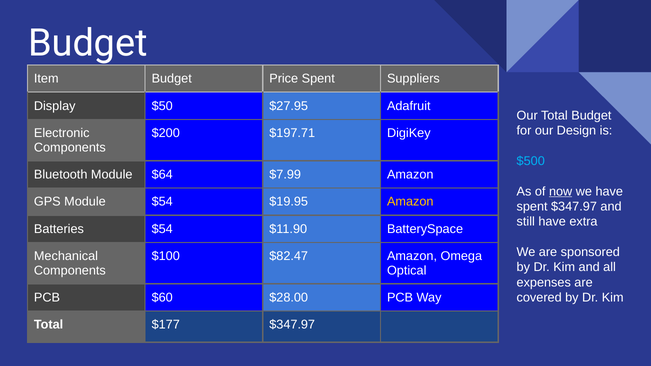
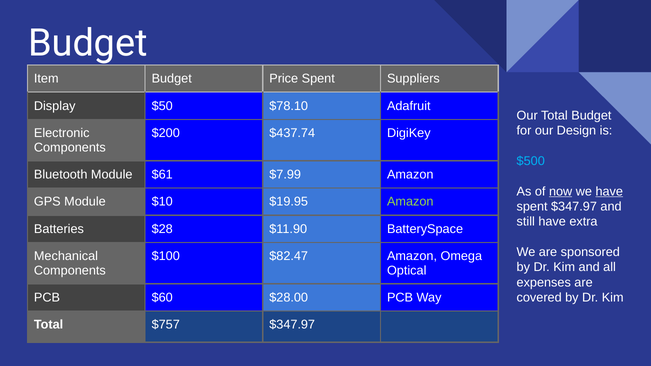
$27.95: $27.95 -> $78.10
$197.71: $197.71 -> $437.74
$64: $64 -> $61
have at (609, 191) underline: none -> present
Module $54: $54 -> $10
Amazon at (410, 202) colour: yellow -> light green
Batteries $54: $54 -> $28
$177: $177 -> $757
